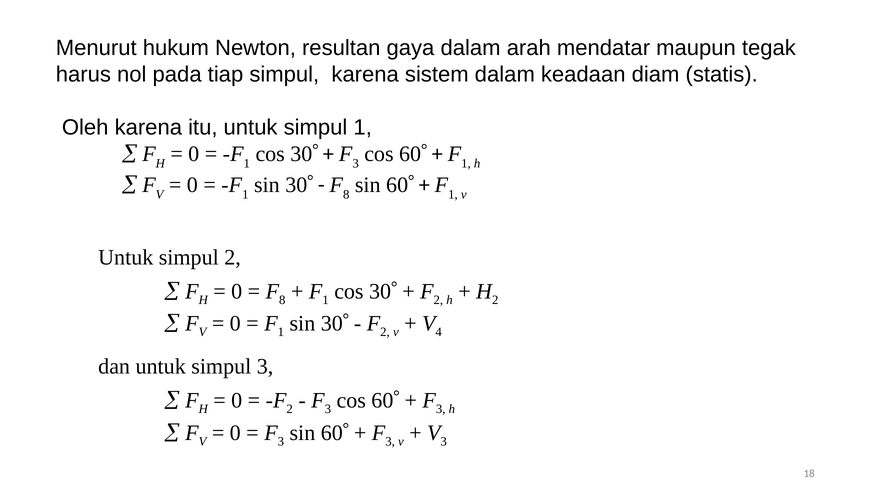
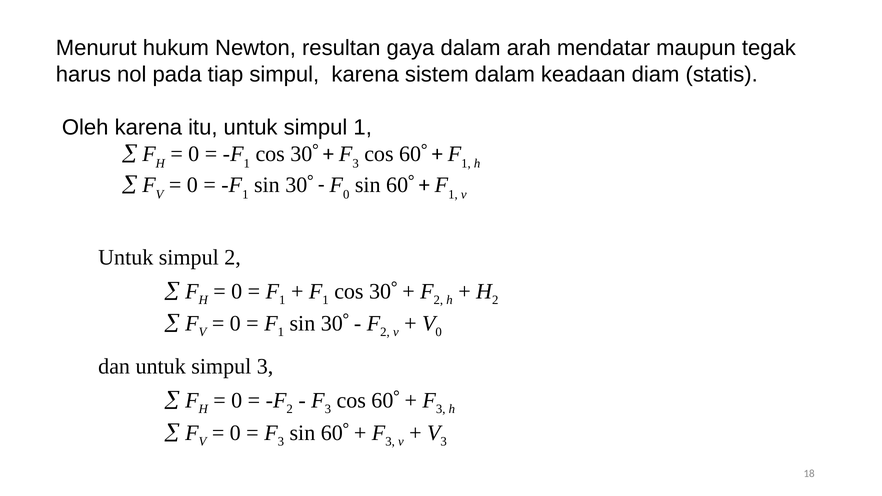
8 at (346, 195): 8 -> 0
8 at (282, 300): 8 -> 1
V 4: 4 -> 0
